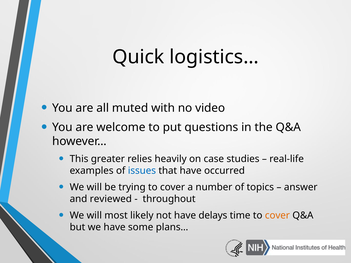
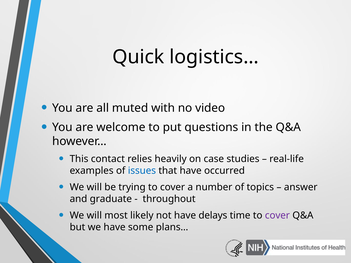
greater: greater -> contact
reviewed: reviewed -> graduate
cover at (277, 216) colour: orange -> purple
